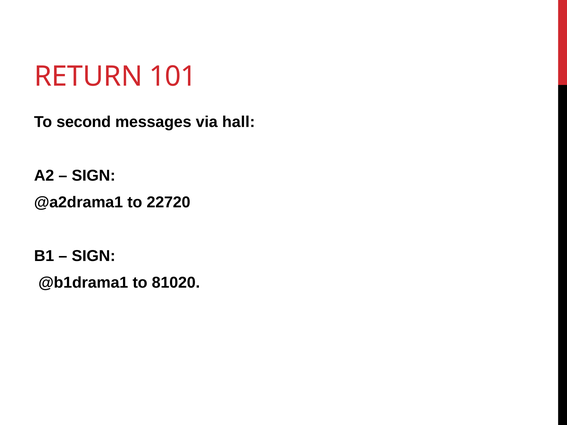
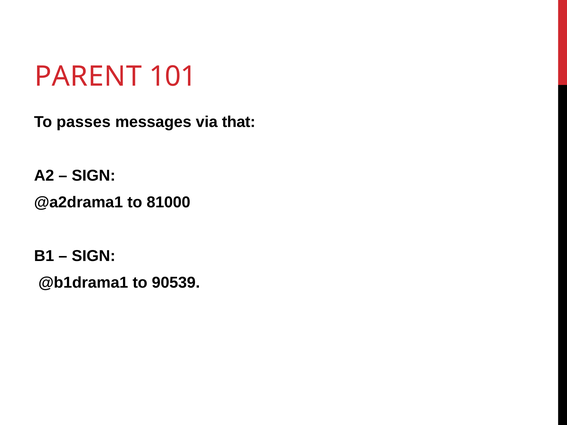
RETURN: RETURN -> PARENT
second: second -> passes
hall: hall -> that
22720: 22720 -> 81000
81020: 81020 -> 90539
